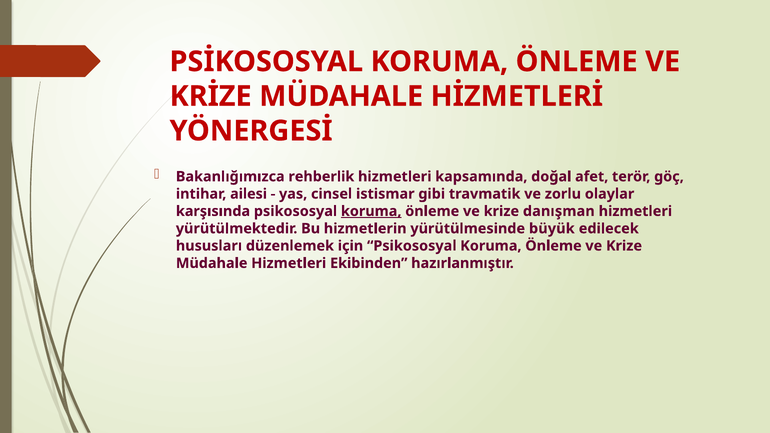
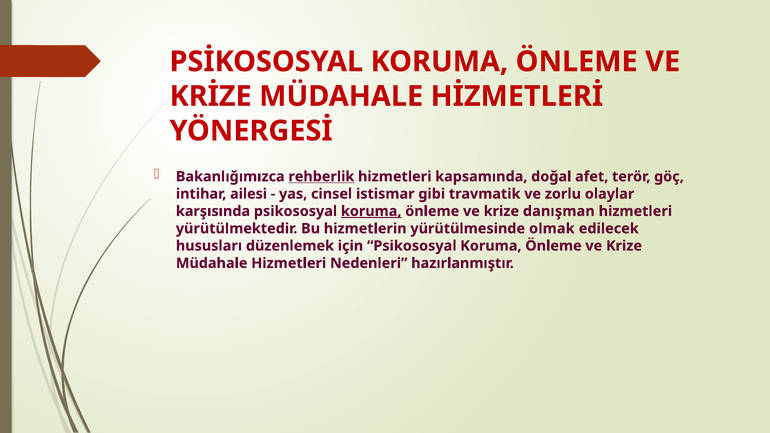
rehberlik underline: none -> present
büyük: büyük -> olmak
Ekibinden: Ekibinden -> Nedenleri
